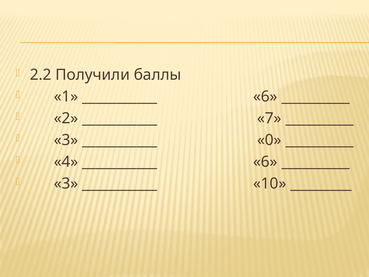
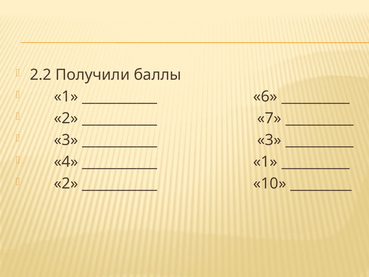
0 at (269, 140): 0 -> 3
6 at (265, 162): 6 -> 1
3 at (66, 183): 3 -> 2
